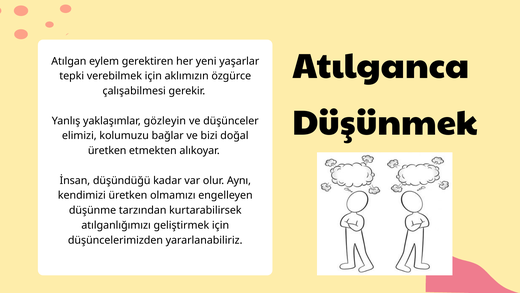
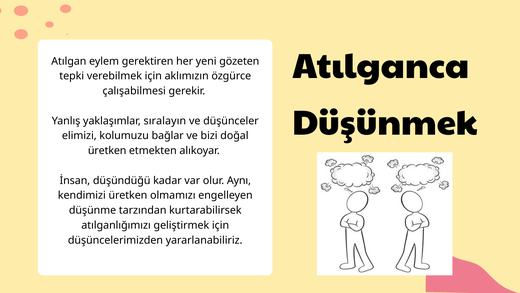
yaşarlar: yaşarlar -> gözeten
gözleyin: gözleyin -> sıralayın
